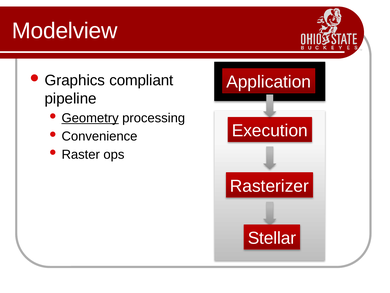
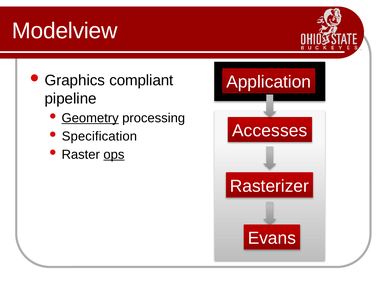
Execution: Execution -> Accesses
Convenience: Convenience -> Specification
ops underline: none -> present
Stellar: Stellar -> Evans
